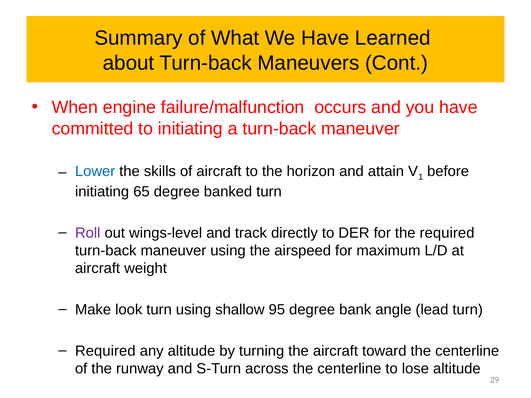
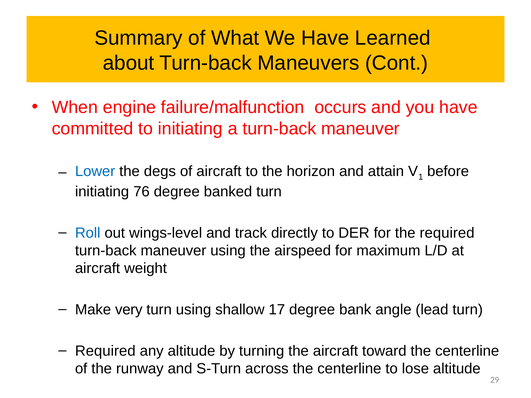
skills: skills -> degs
65: 65 -> 76
Roll colour: purple -> blue
look: look -> very
95: 95 -> 17
